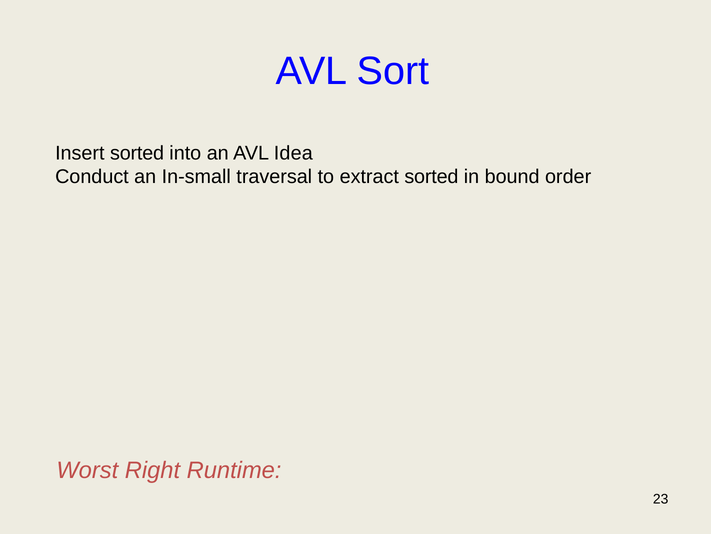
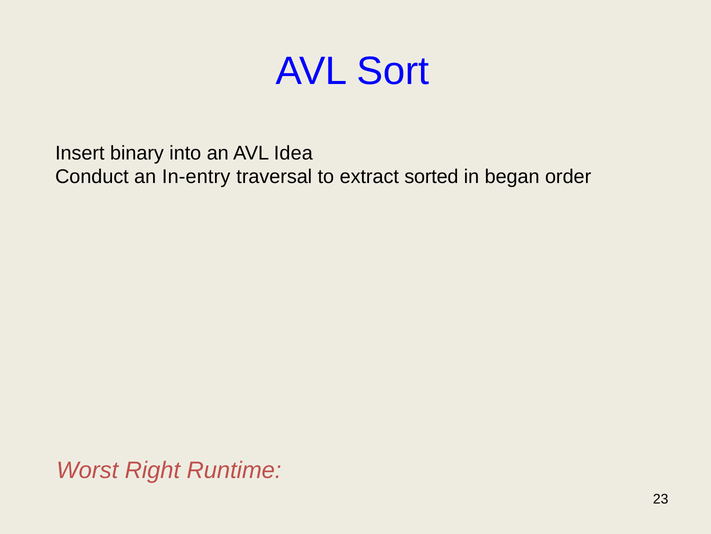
Insert sorted: sorted -> binary
In-small: In-small -> In-entry
bound: bound -> began
